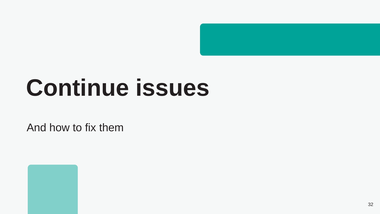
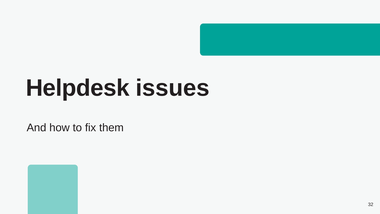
Continue: Continue -> Helpdesk
